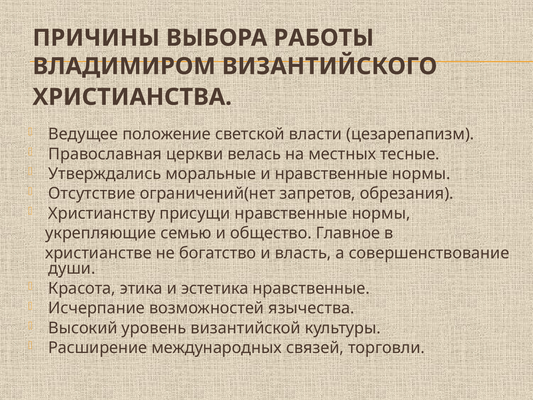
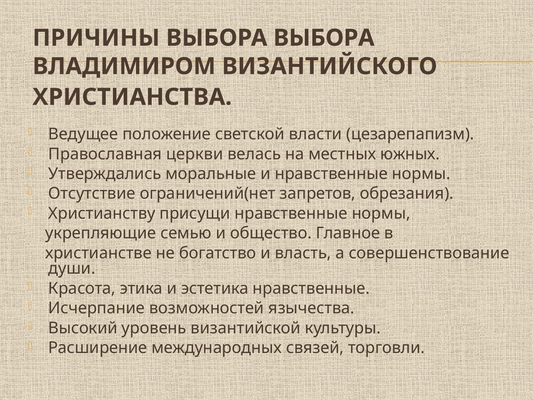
ВЫБОРА РАБОТЫ: РАБОТЫ -> ВЫБОРА
тесные: тесные -> южных
